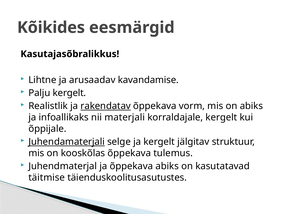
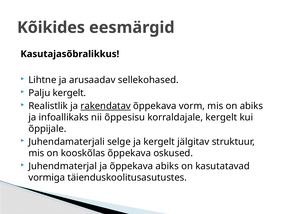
kavandamise: kavandamise -> sellekohased
materjali: materjali -> õppesisu
Juhendamaterjali underline: present -> none
tulemus: tulemus -> oskused
täitmise: täitmise -> vormiga
